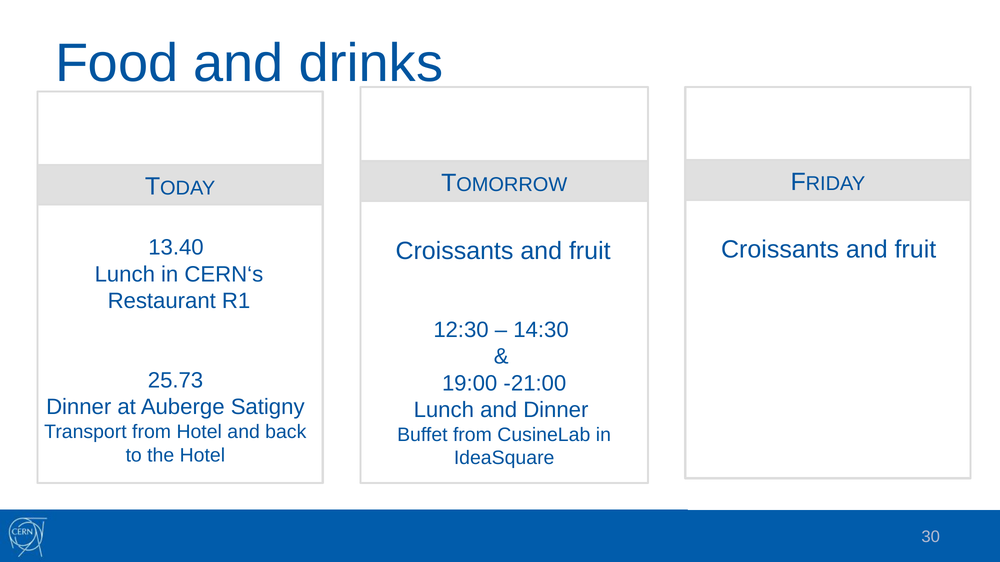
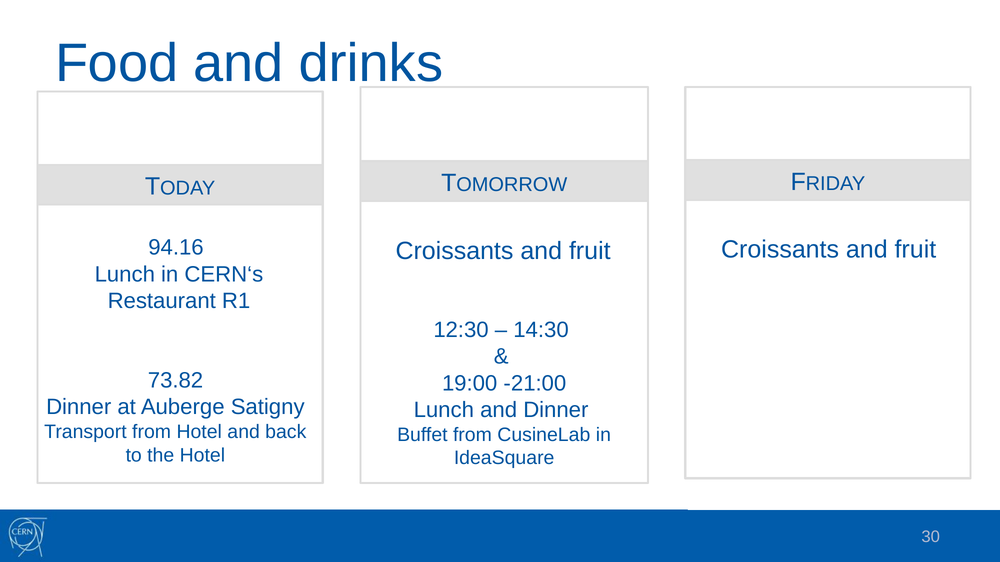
13.40: 13.40 -> 94.16
25.73: 25.73 -> 73.82
